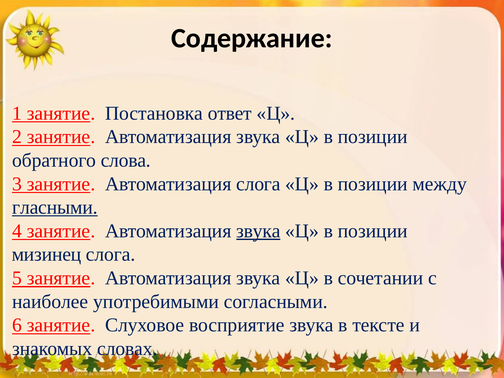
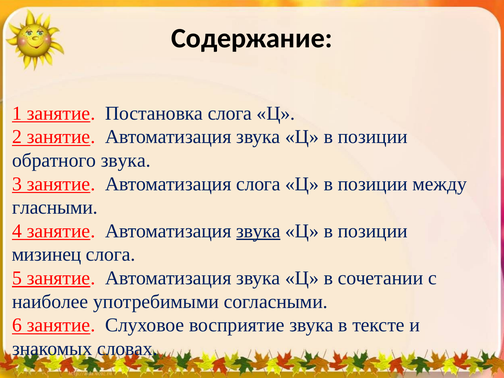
Постановка ответ: ответ -> слога
обратного слова: слова -> звука
гласными underline: present -> none
